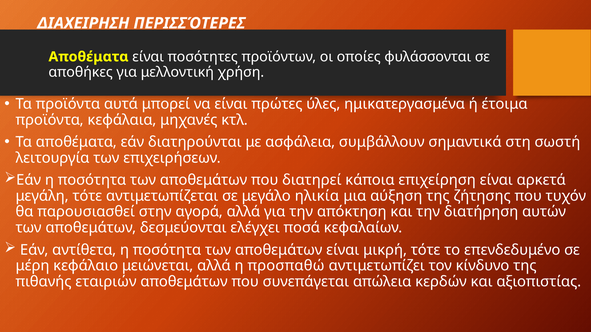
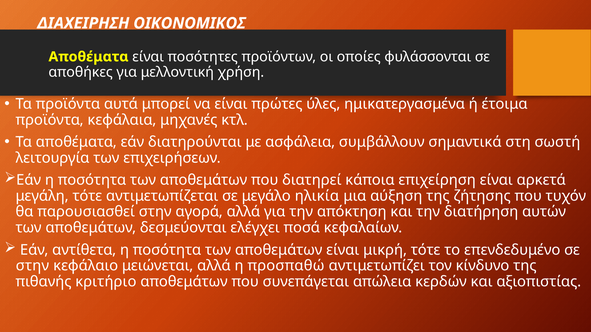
ΠΕΡΙΣΣΌΤΕΡΕΣ: ΠΕΡΙΣΣΌΤΕΡΕΣ -> ΟΙΚΟΝΟΜΙΚΟΣ
μέρη at (32, 266): μέρη -> στην
εταιριών: εταιριών -> κριτήριο
